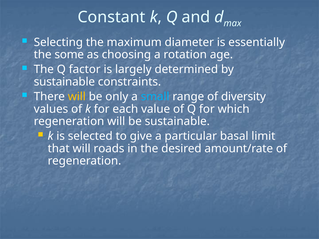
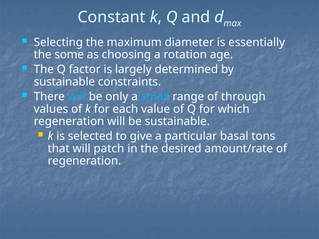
will at (77, 97) colour: yellow -> light blue
diversity: diversity -> through
limit: limit -> tons
roads: roads -> patch
